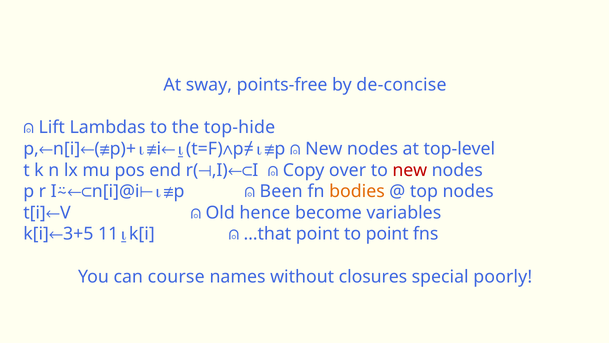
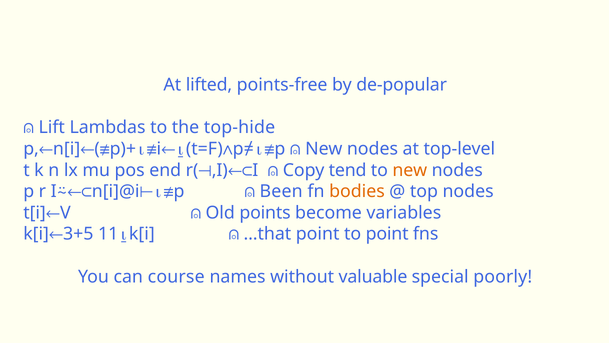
sway: sway -> lifted
de-concise: de-concise -> de-popular
over: over -> tend
new at (410, 170) colour: red -> orange
hence: hence -> points
closures: closures -> valuable
